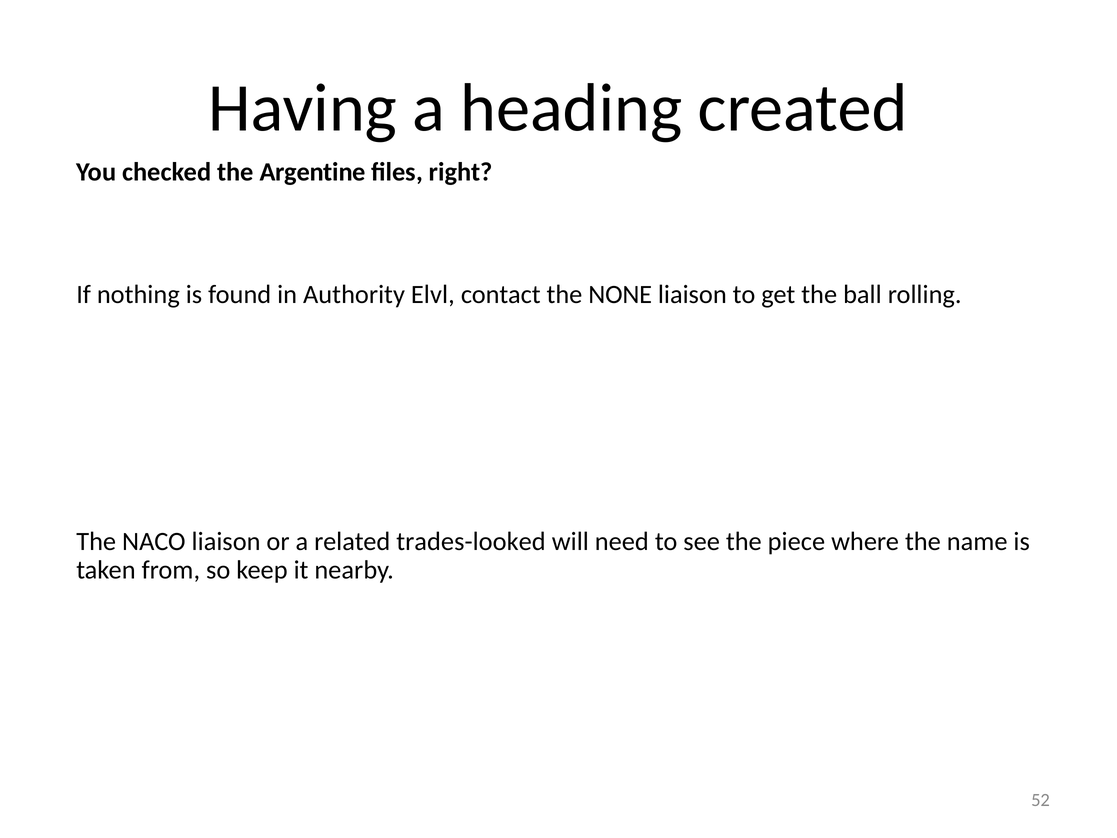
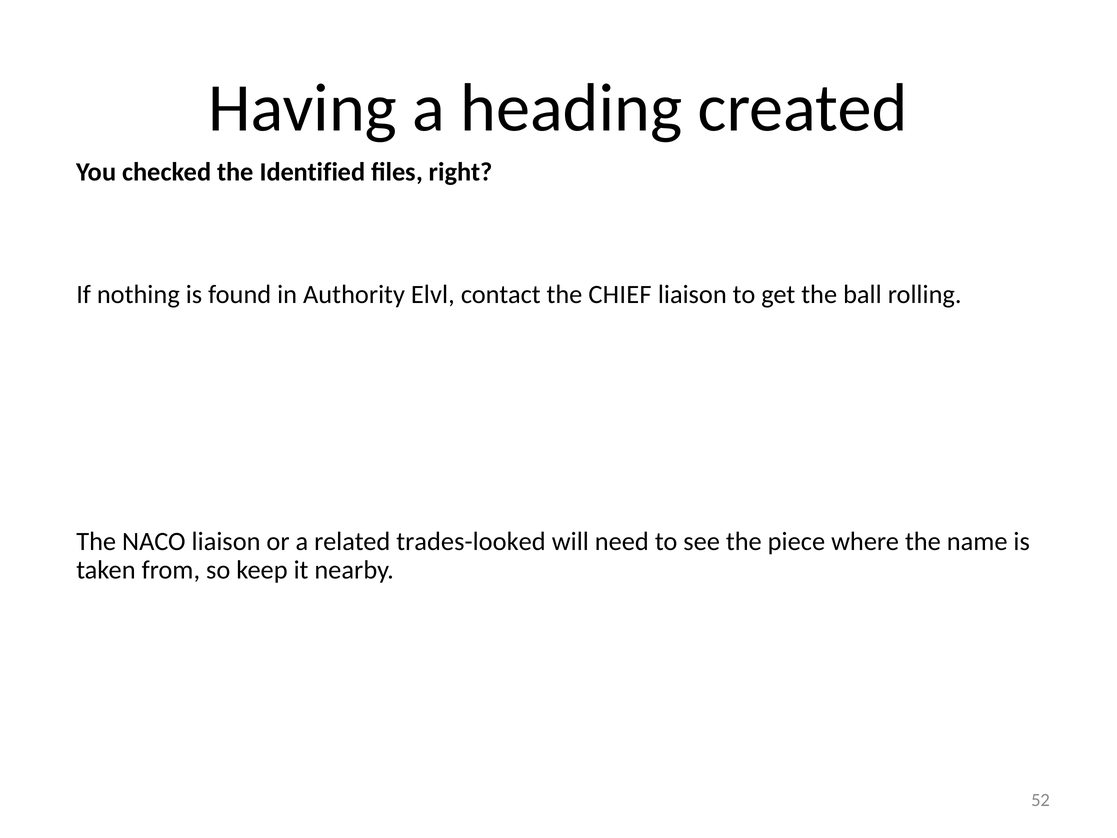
Argentine: Argentine -> Identified
NONE: NONE -> CHIEF
